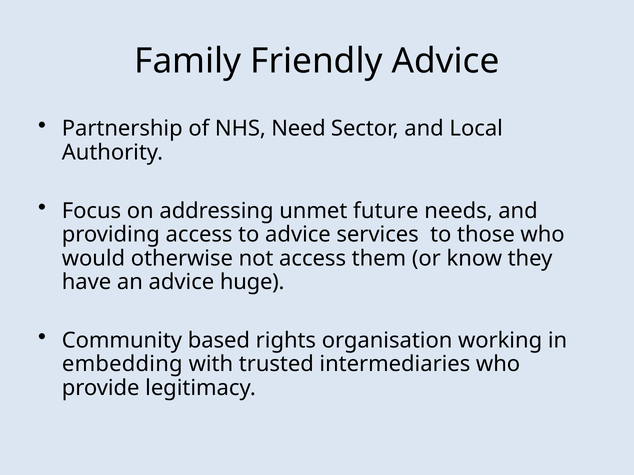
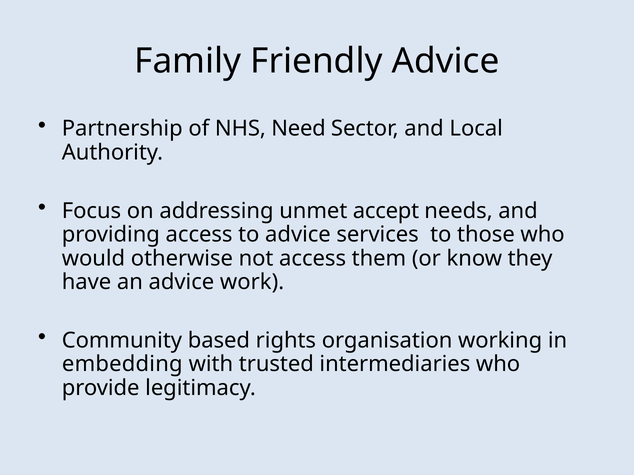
future: future -> accept
huge: huge -> work
